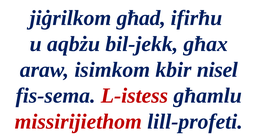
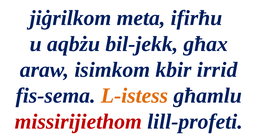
għad: għad -> meta
nisel: nisel -> irrid
L-istess colour: red -> orange
